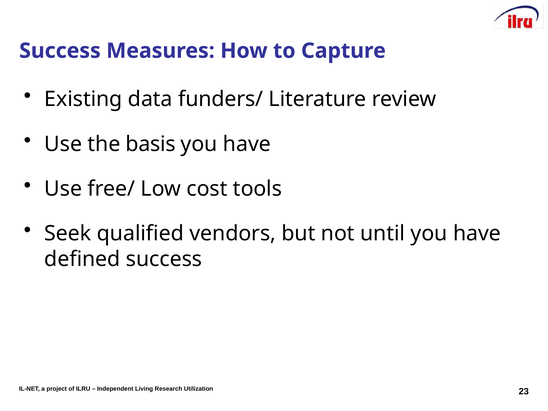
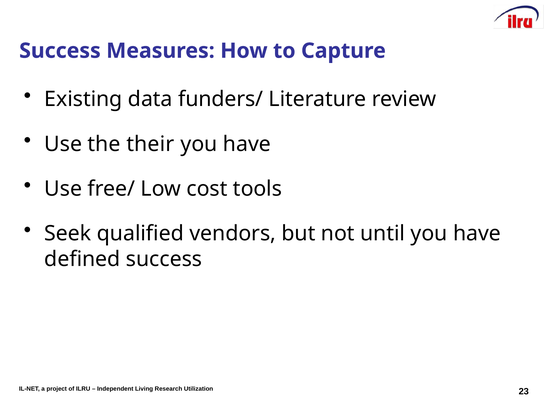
basis: basis -> their
